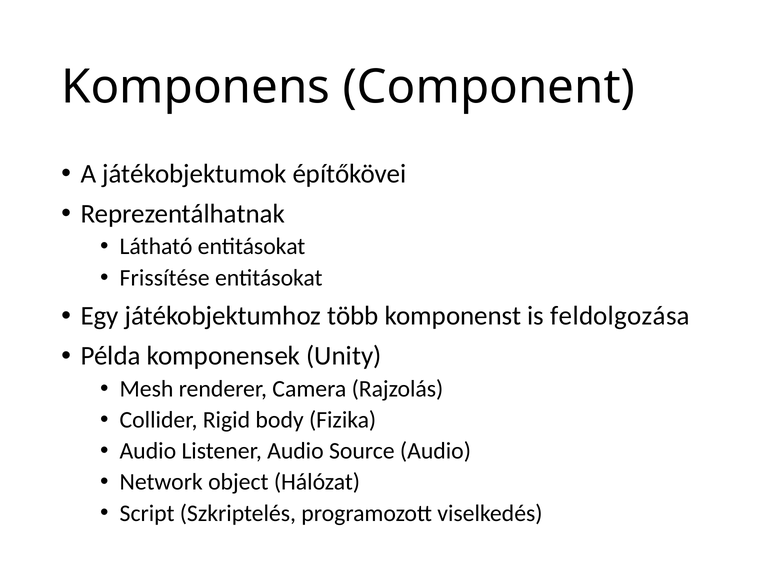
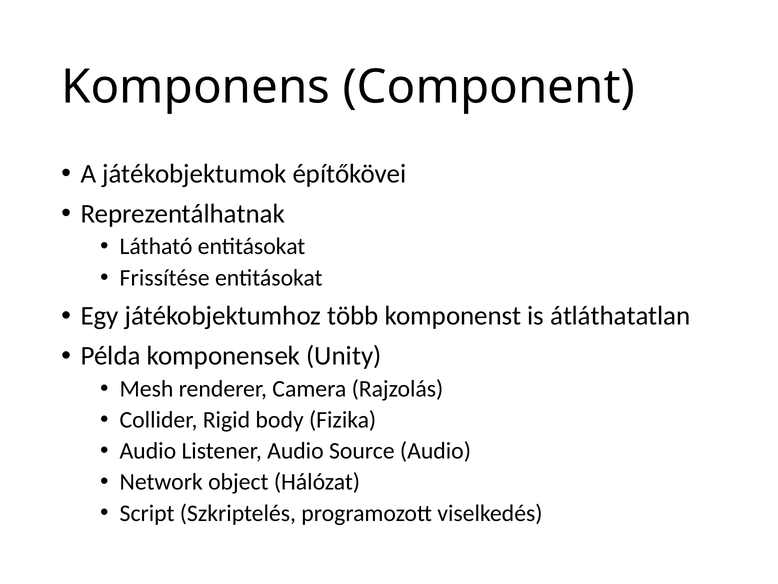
feldolgozása: feldolgozása -> átláthatatlan
